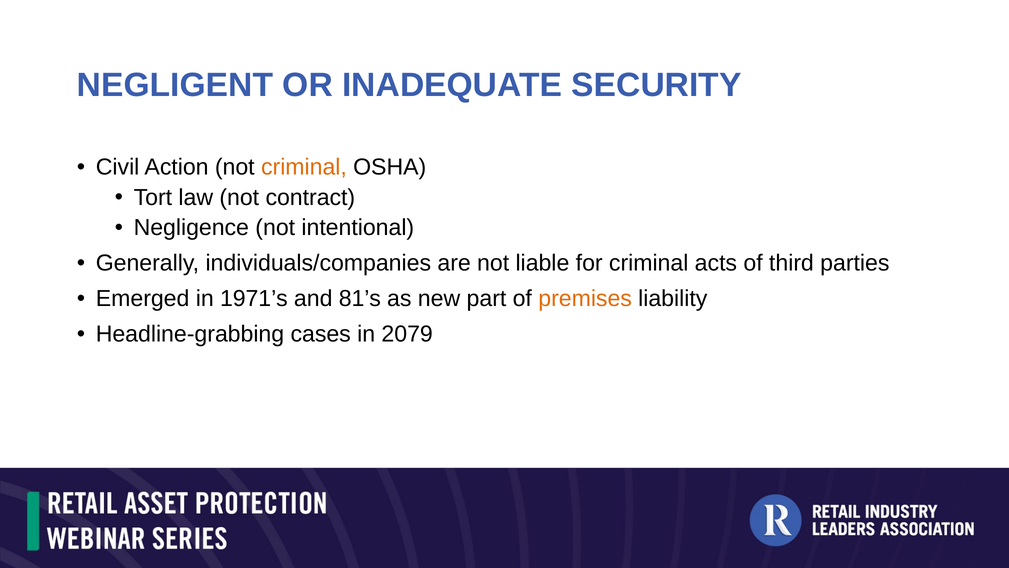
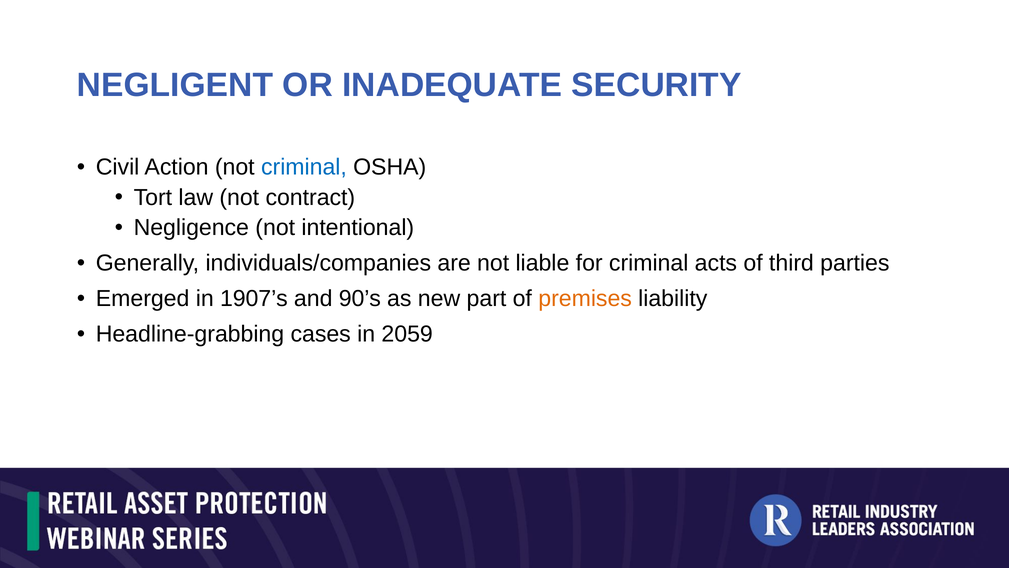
criminal at (304, 167) colour: orange -> blue
1971’s: 1971’s -> 1907’s
81’s: 81’s -> 90’s
2079: 2079 -> 2059
